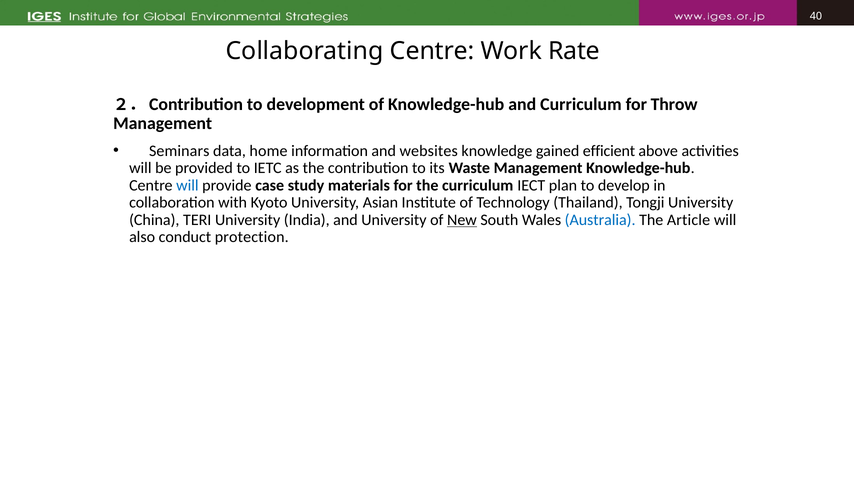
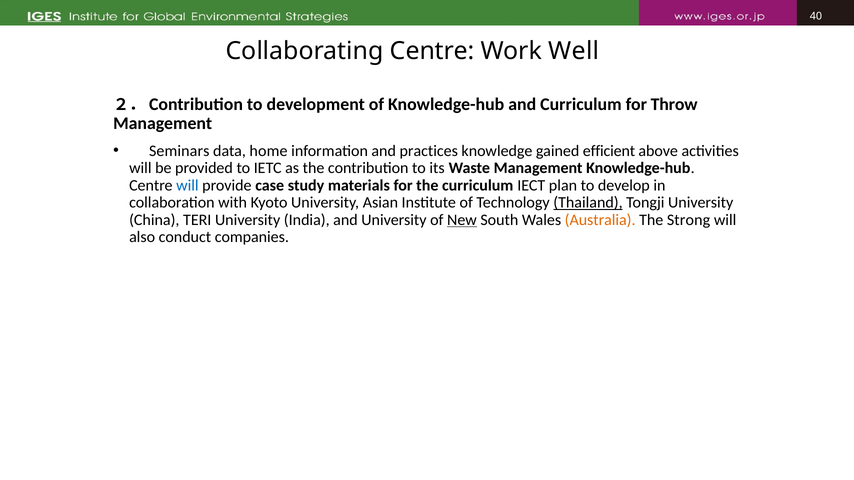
Rate: Rate -> Well
websites: websites -> practices
Thailand underline: none -> present
Australia colour: blue -> orange
Article: Article -> Strong
protection: protection -> companies
